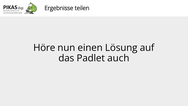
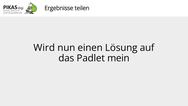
Höre: Höre -> Wird
auch: auch -> mein
